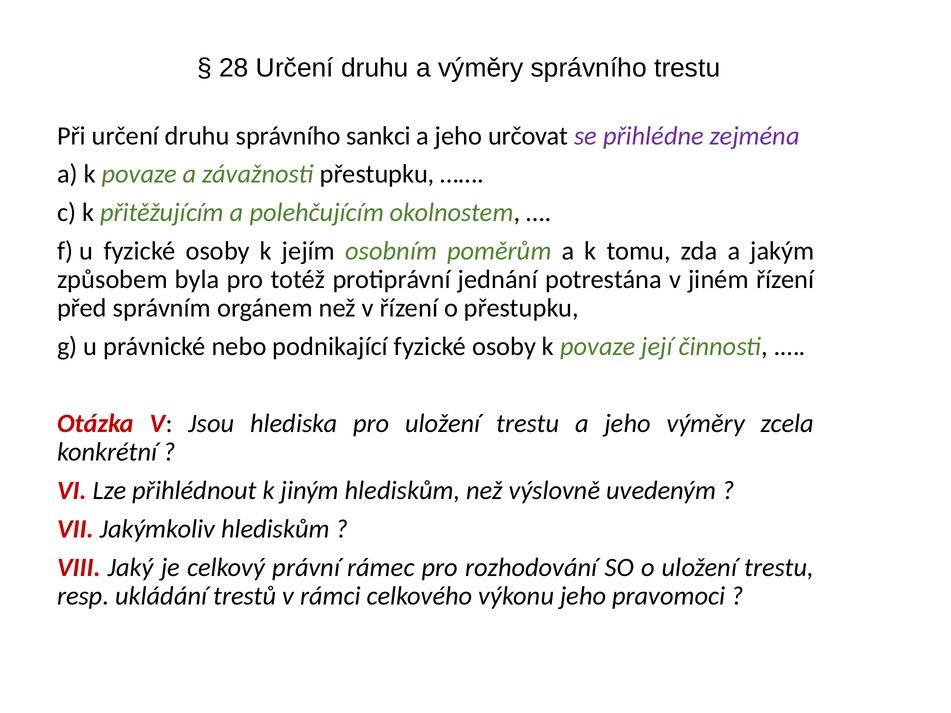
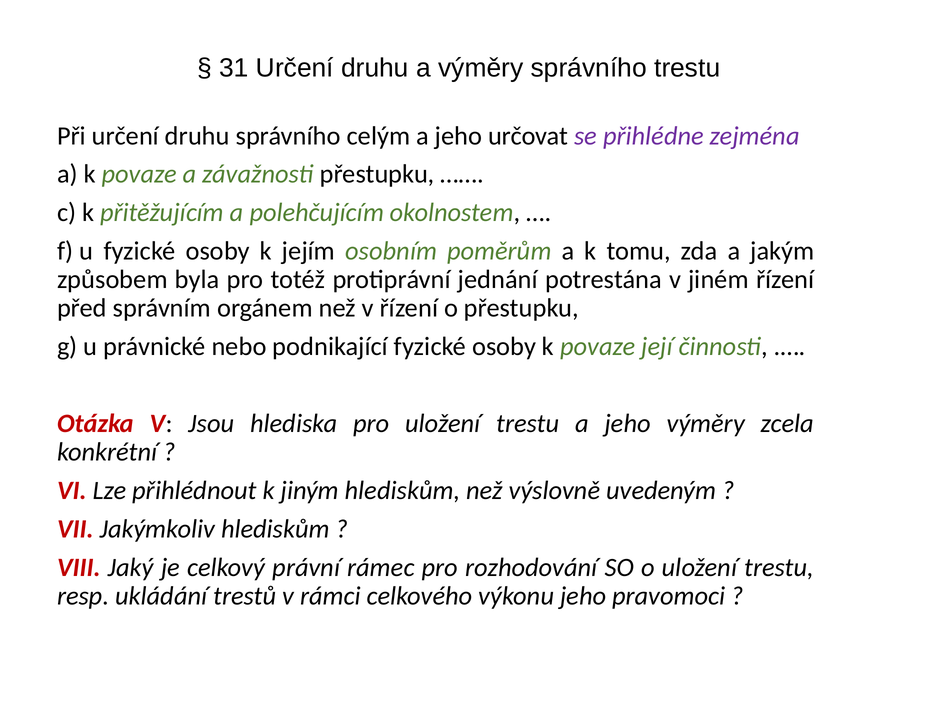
28: 28 -> 31
sankci: sankci -> celým
